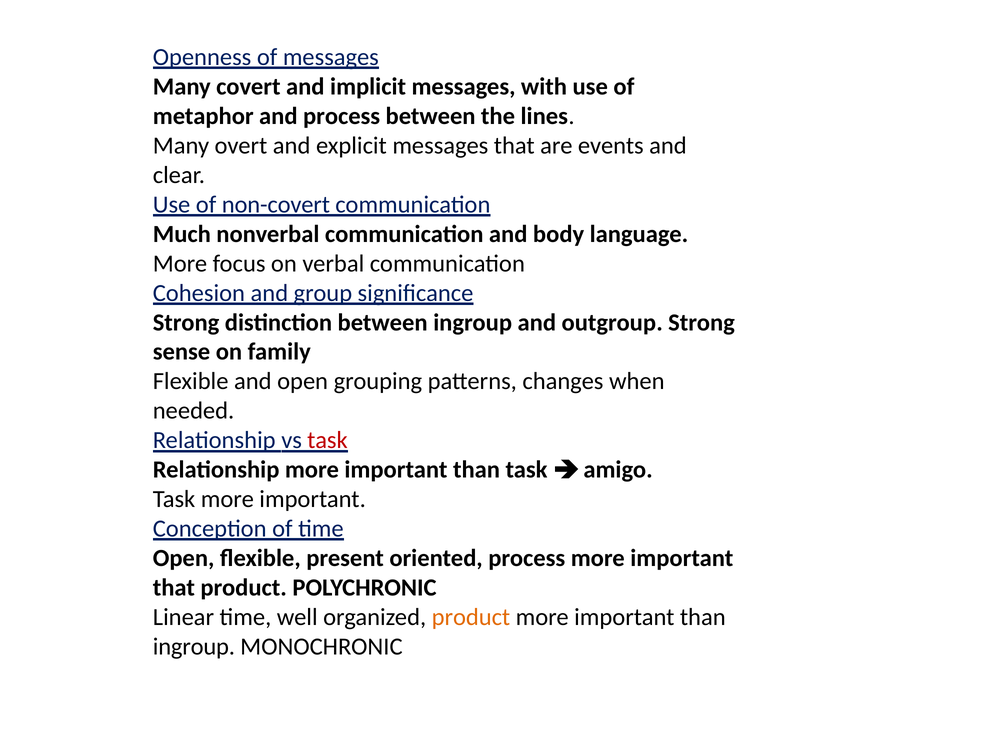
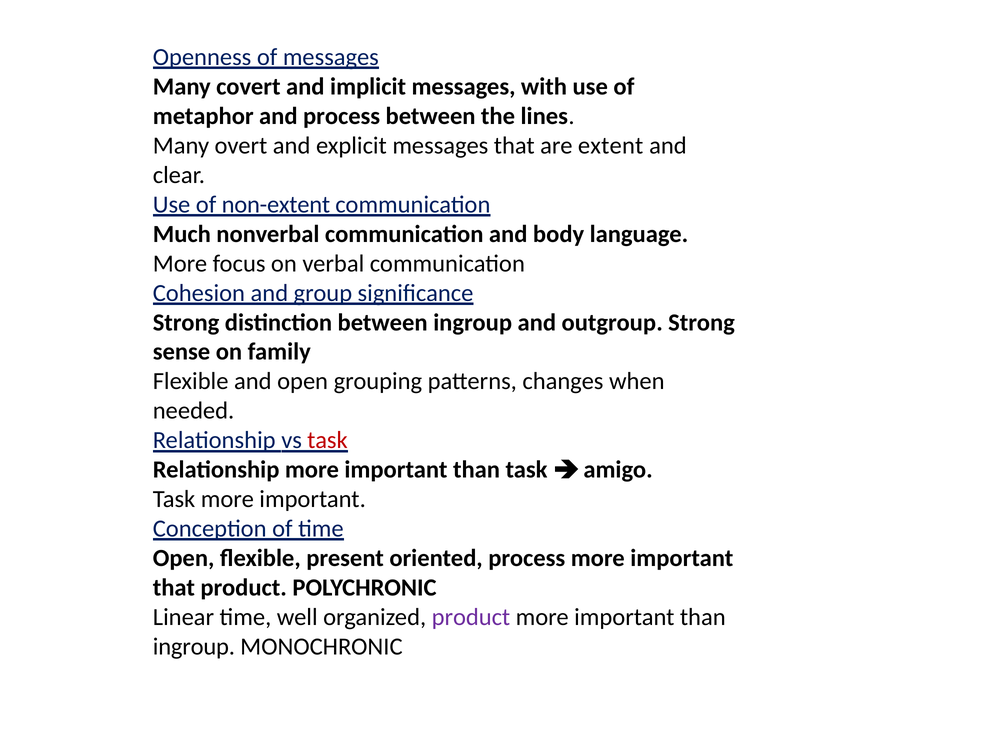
events: events -> extent
non-covert: non-covert -> non-extent
product at (471, 617) colour: orange -> purple
